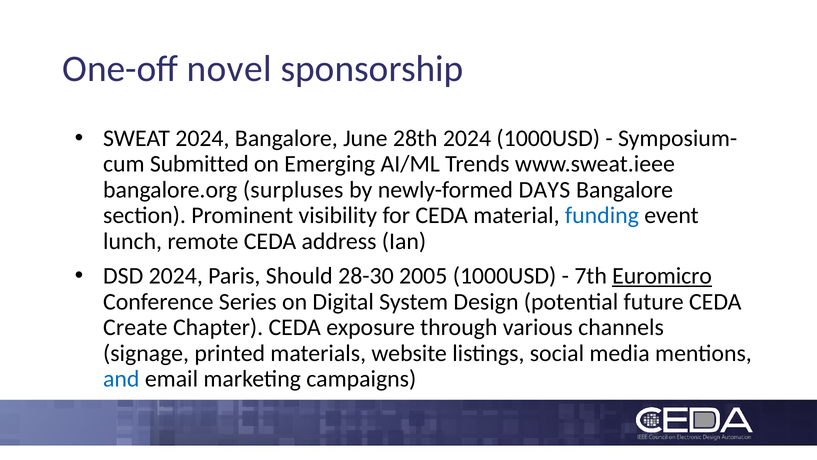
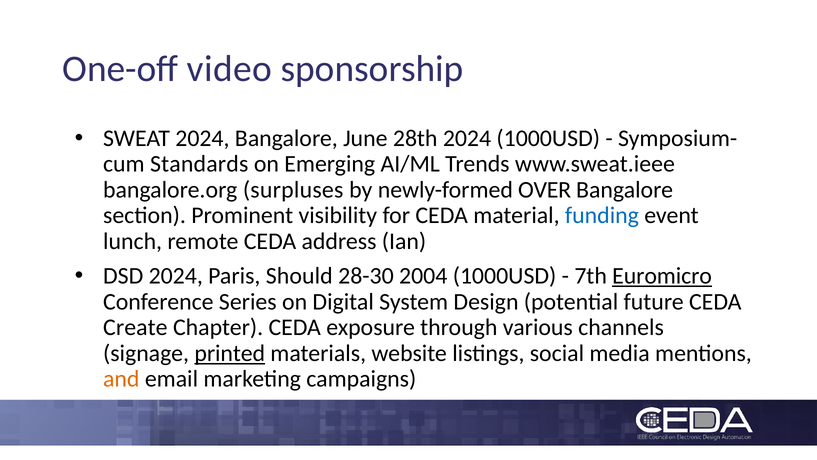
novel: novel -> video
Submitted: Submitted -> Standards
DAYS: DAYS -> OVER
2005: 2005 -> 2004
printed underline: none -> present
and colour: blue -> orange
